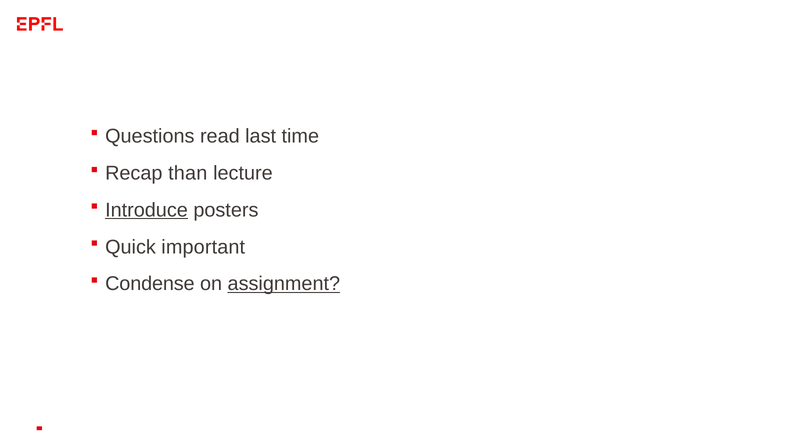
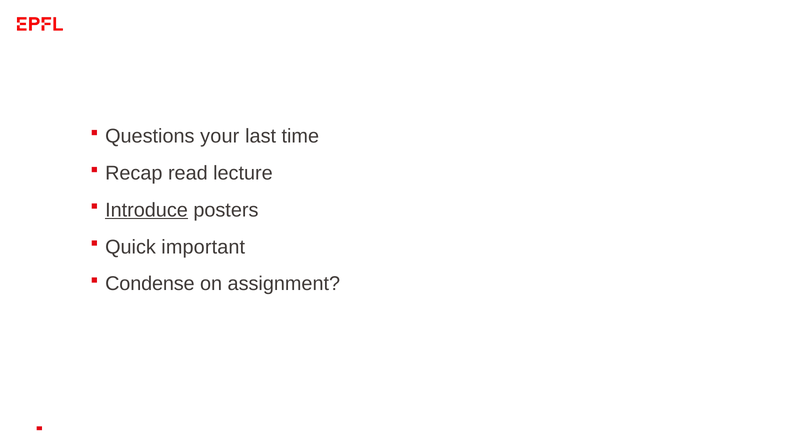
read: read -> your
than: than -> read
assignment underline: present -> none
